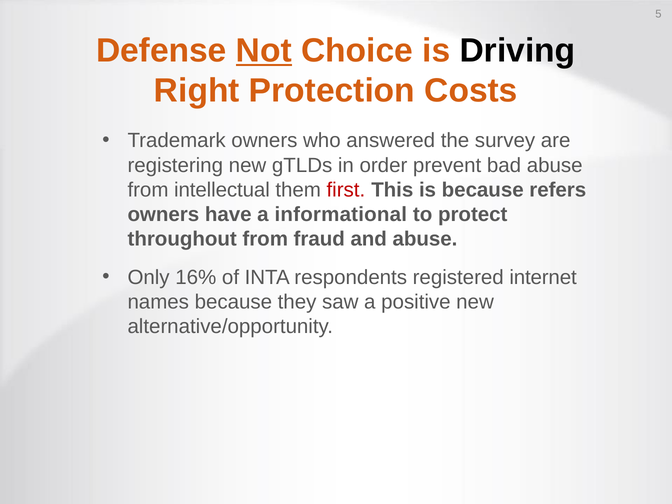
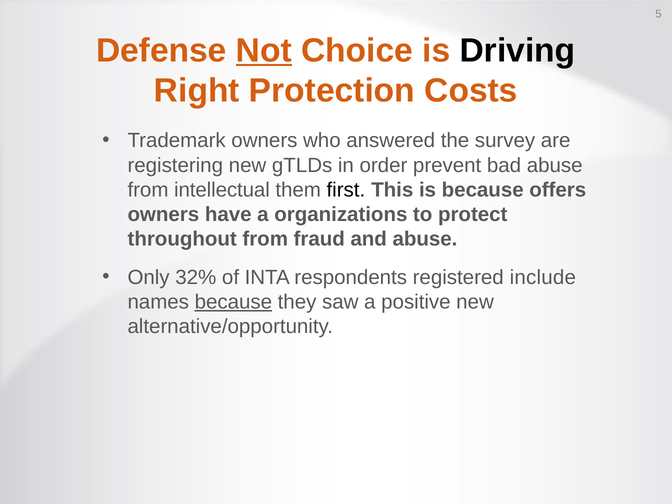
first colour: red -> black
refers: refers -> offers
informational: informational -> organizations
16%: 16% -> 32%
internet: internet -> include
because at (233, 302) underline: none -> present
